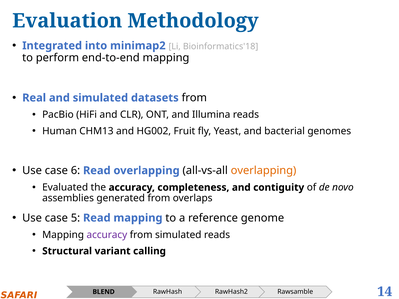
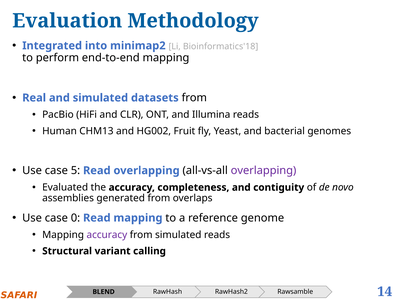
6: 6 -> 5
overlapping at (264, 171) colour: orange -> purple
5: 5 -> 0
